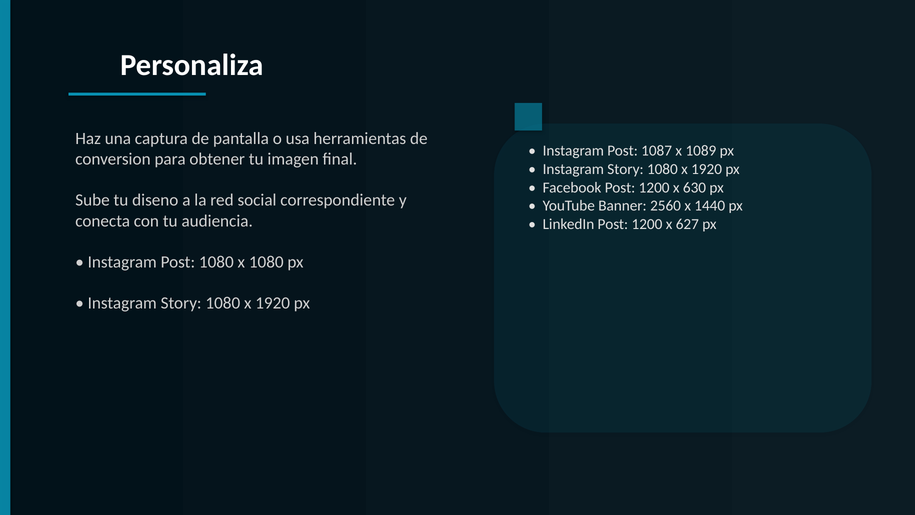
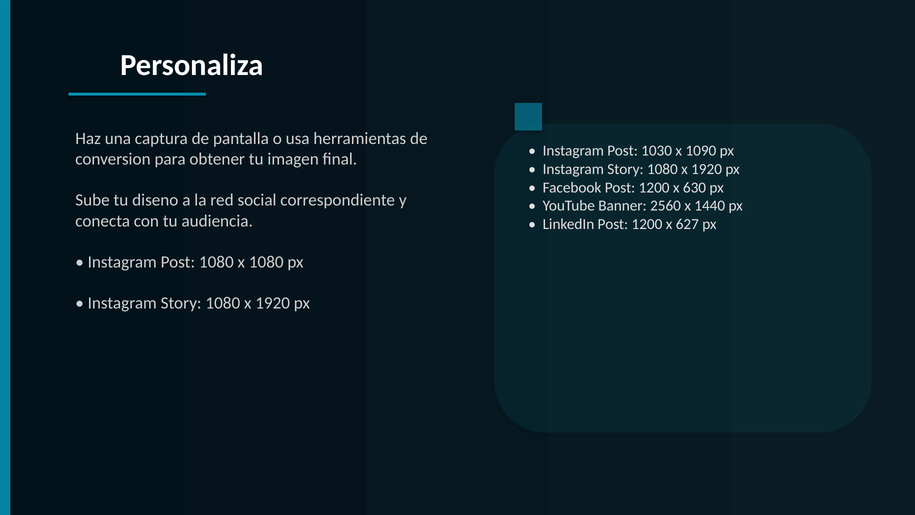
1087: 1087 -> 1030
1089: 1089 -> 1090
